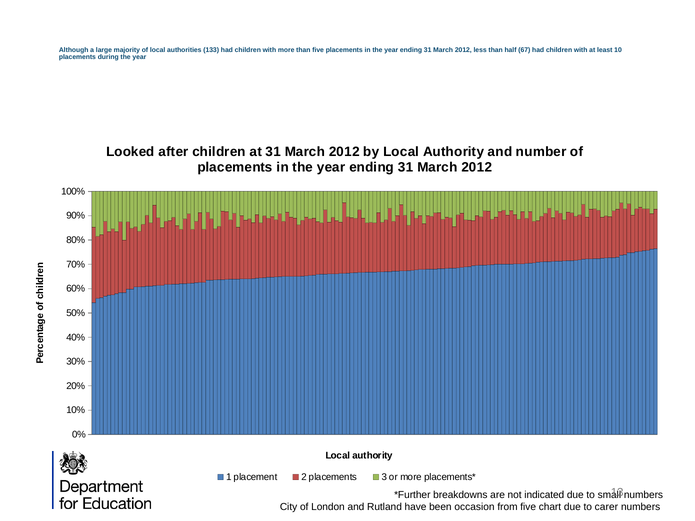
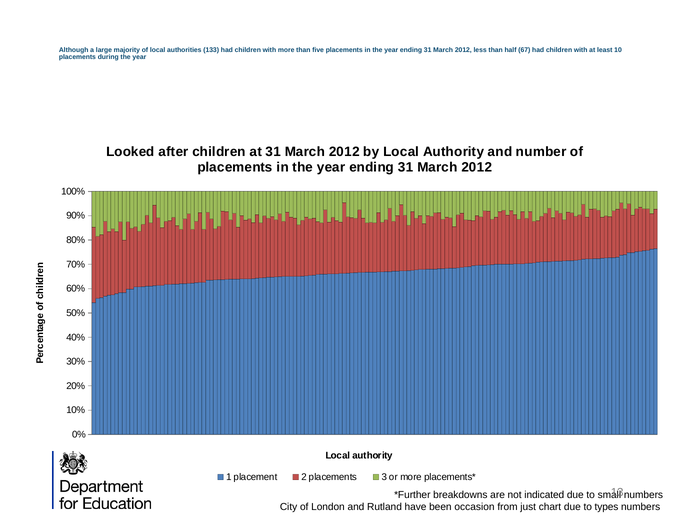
from five: five -> just
carer: carer -> types
